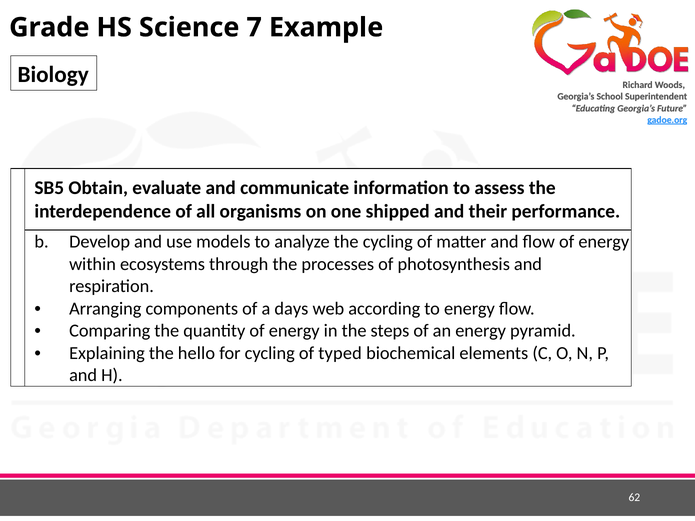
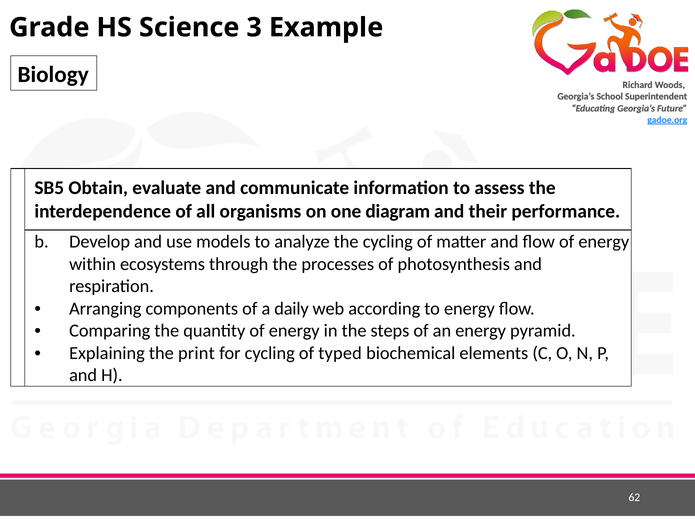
7: 7 -> 3
shipped: shipped -> diagram
days: days -> daily
hello: hello -> print
